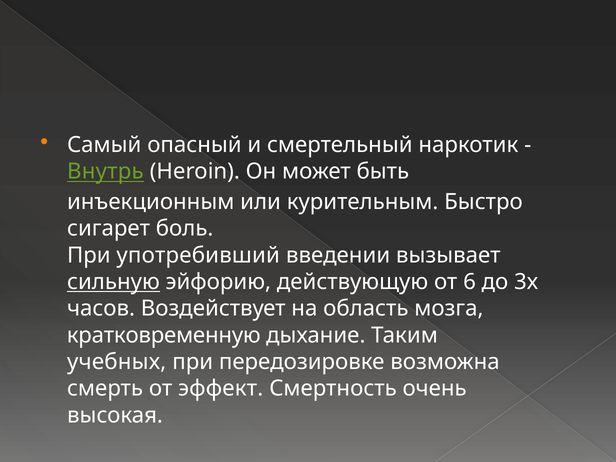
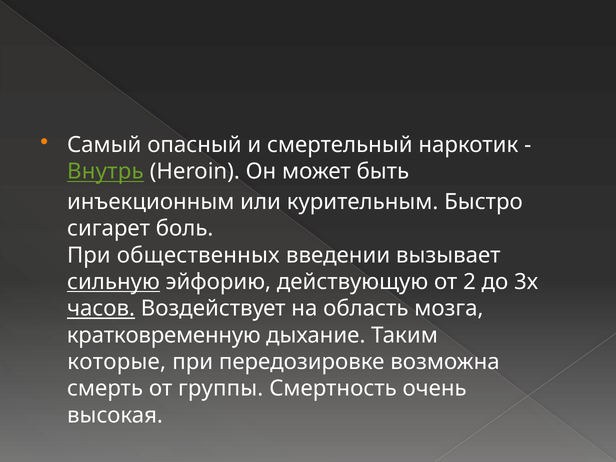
употребивший: употребивший -> общественных
6: 6 -> 2
часов underline: none -> present
учебных: учебных -> которые
эффект: эффект -> группы
